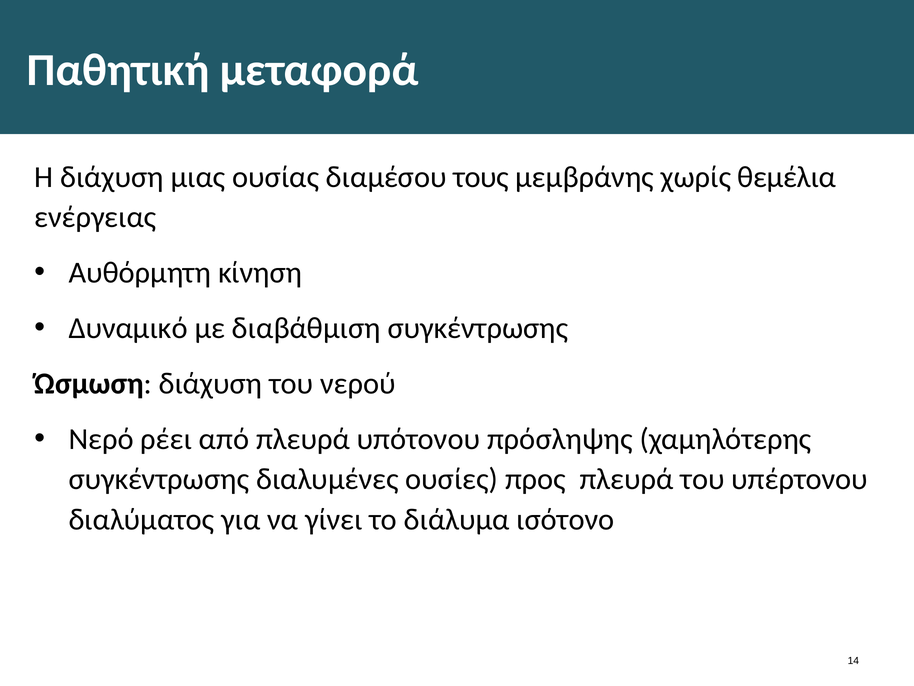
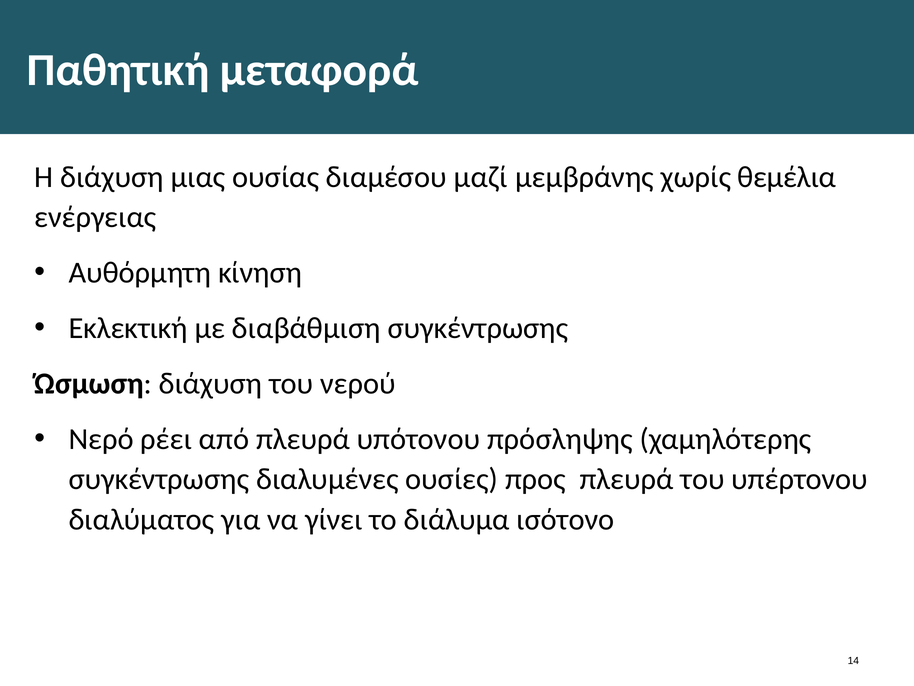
τους: τους -> μαζί
Δυναμικό: Δυναμικό -> Εκλεκτική
